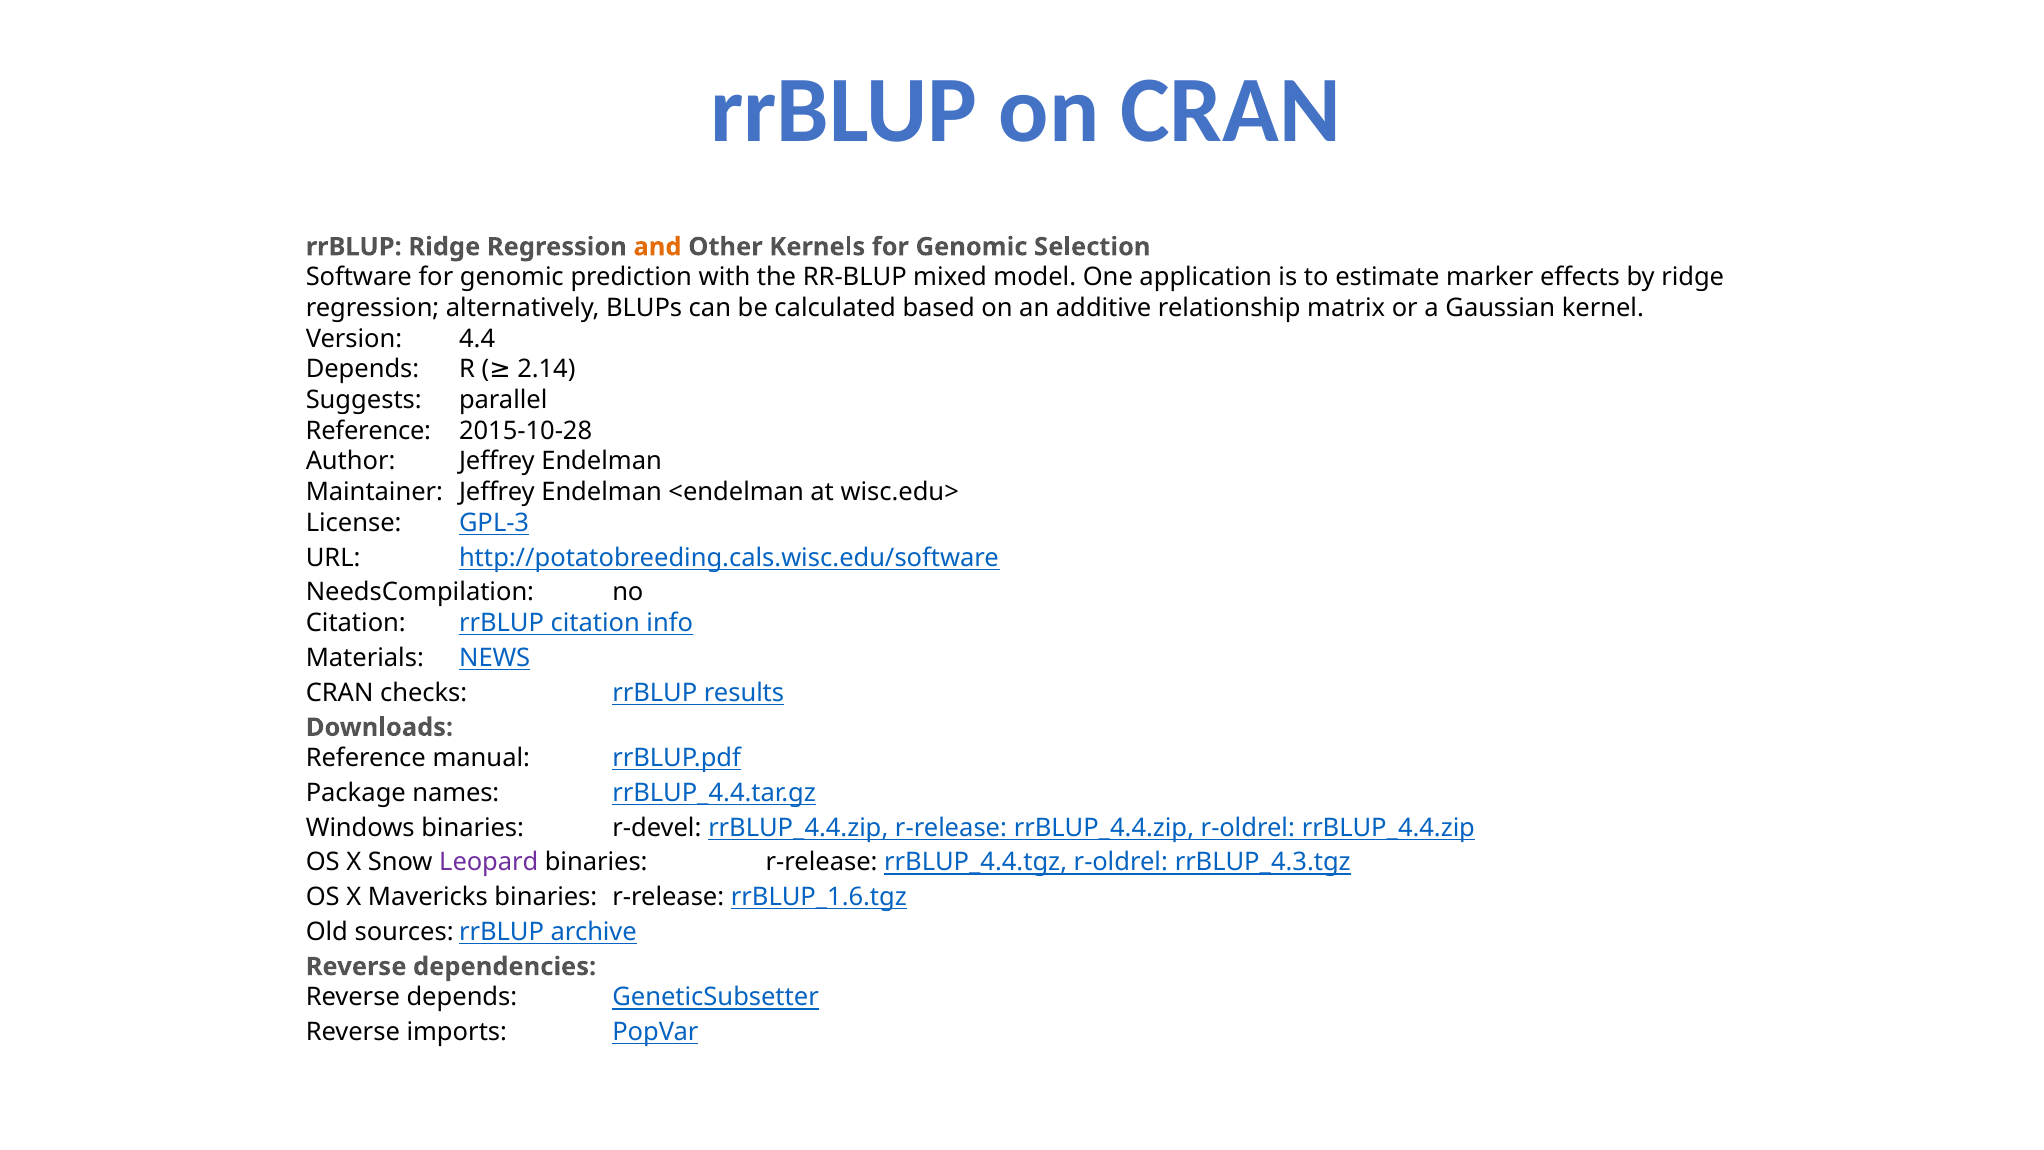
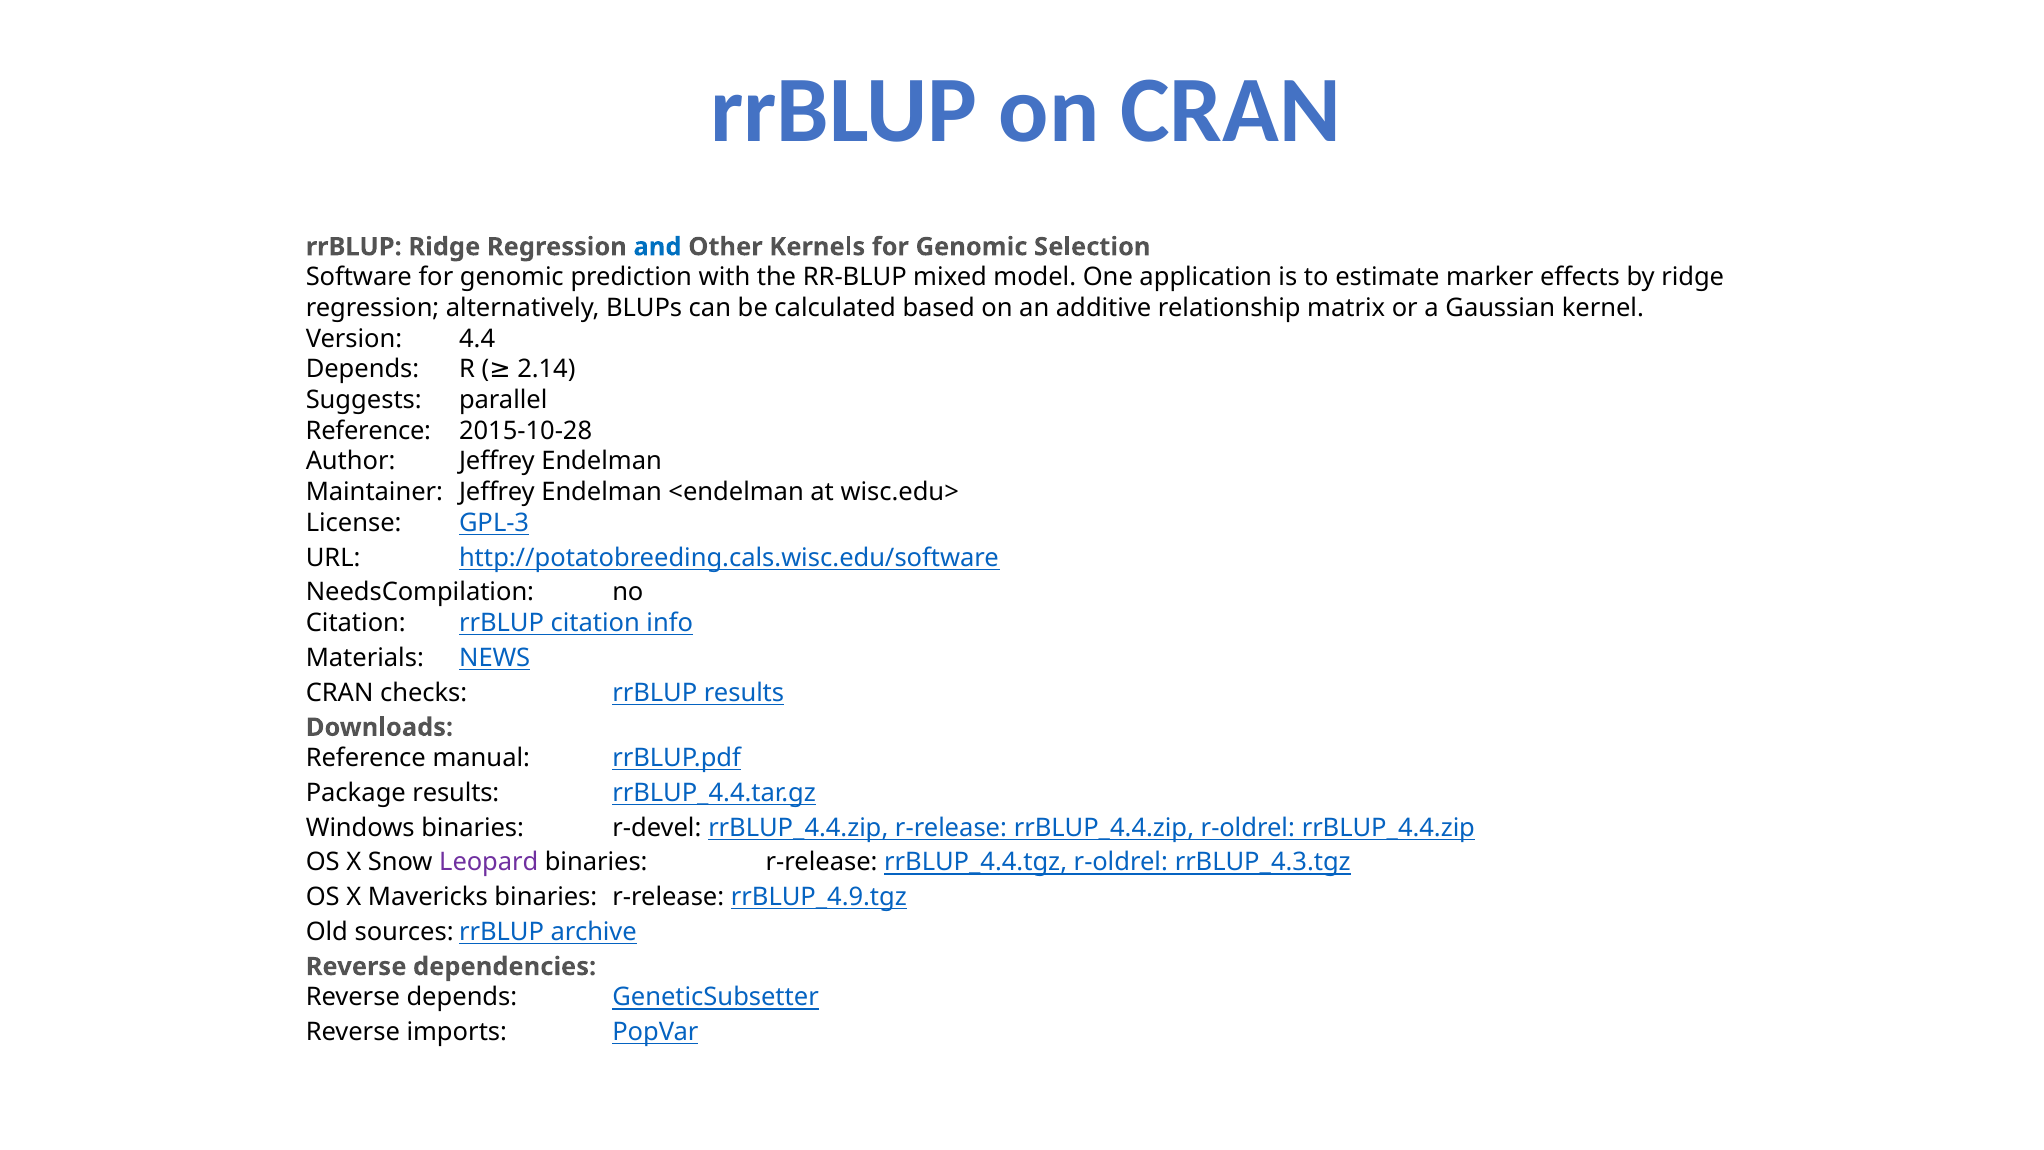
and colour: orange -> blue
Package names: names -> results
rrBLUP_1.6.tgz: rrBLUP_1.6.tgz -> rrBLUP_4.9.tgz
